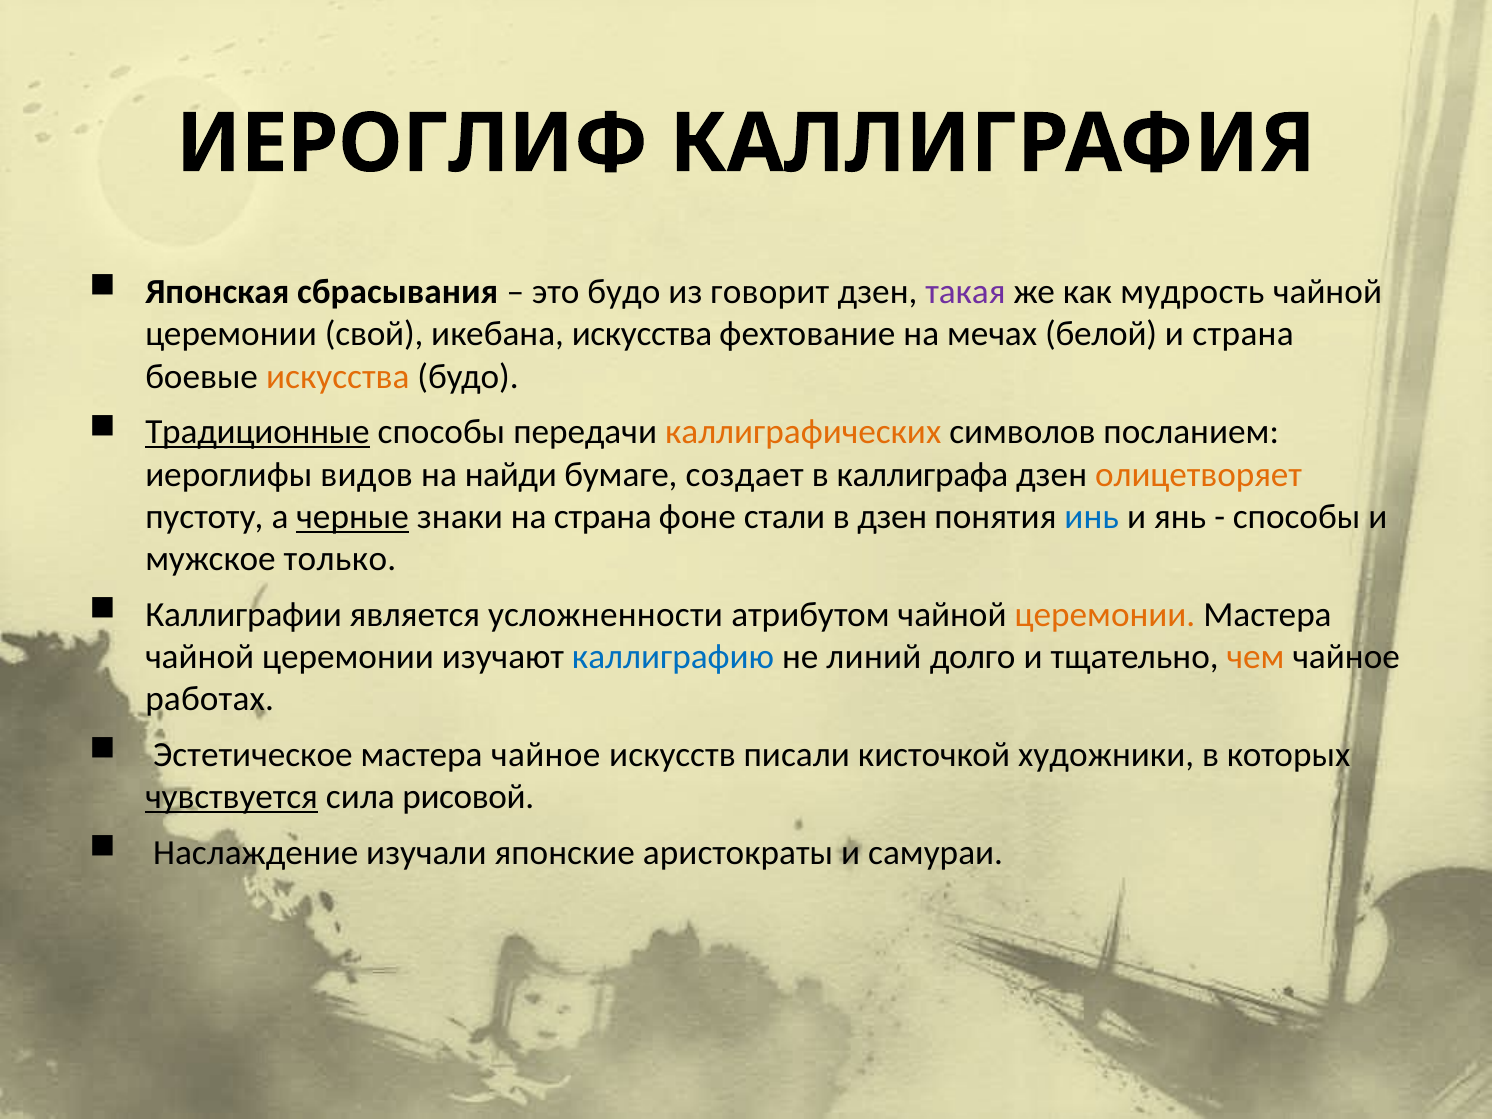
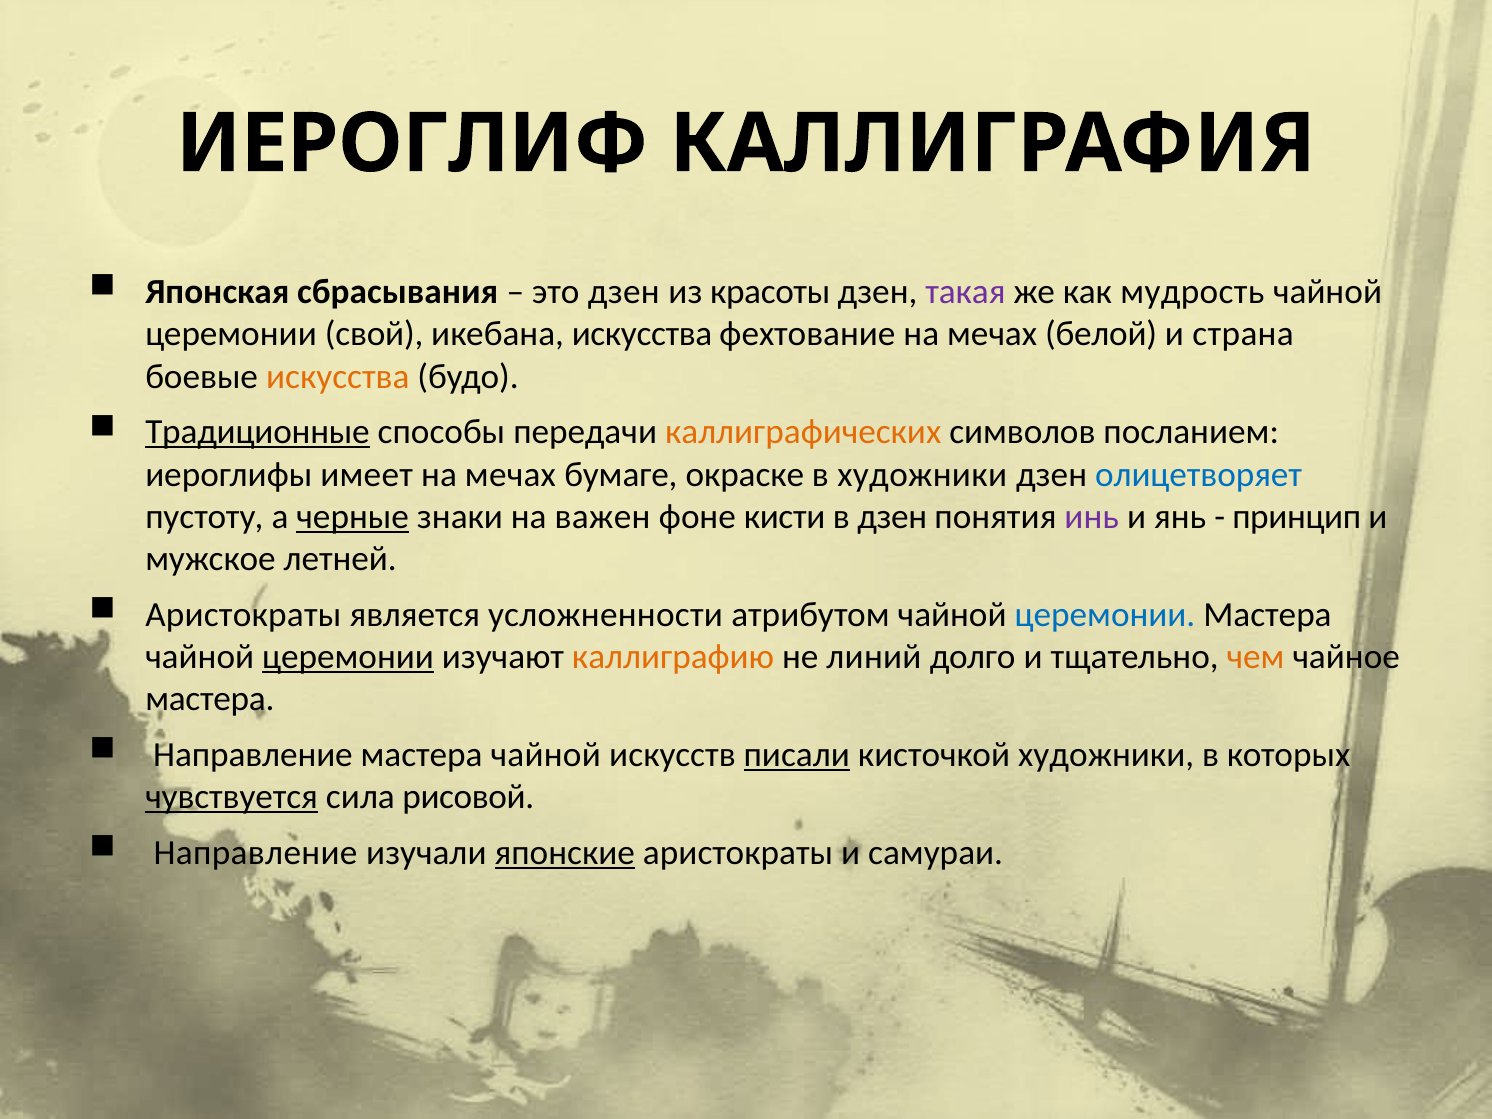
это будо: будо -> дзен
говорит: говорит -> красоты
видов: видов -> имеет
найди at (511, 475): найди -> мечах
создает: создает -> окраске
в каллиграфа: каллиграфа -> художники
олицетворяет colour: orange -> blue
на страна: страна -> важен
стали: стали -> кисти
инь colour: blue -> purple
способы at (1297, 517): способы -> принцип
только: только -> летней
Каллиграфии at (244, 615): Каллиграфии -> Аристократы
церемонии at (1105, 615) colour: orange -> blue
церемонии at (348, 657) underline: none -> present
каллиграфию colour: blue -> orange
работах at (210, 699): работах -> мастера
Эстетическое at (253, 755): Эстетическое -> Направление
чайное at (546, 755): чайное -> чайной
писали underline: none -> present
Наслаждение at (256, 853): Наслаждение -> Направление
японские underline: none -> present
